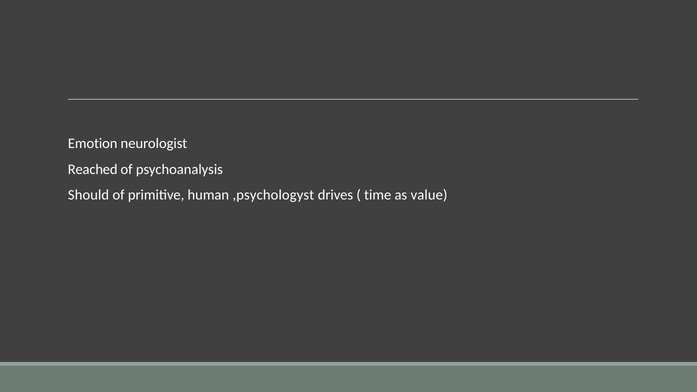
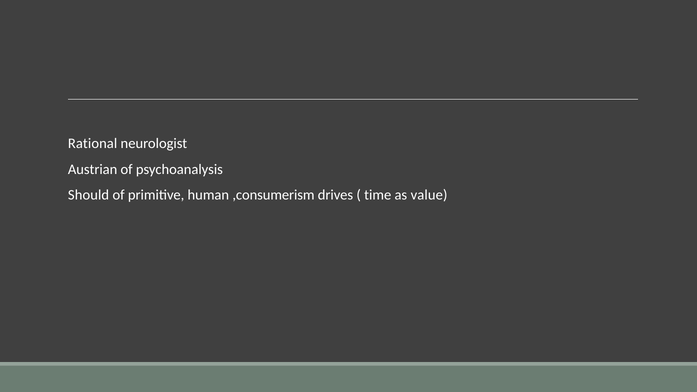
Emotion: Emotion -> Rational
Reached: Reached -> Austrian
,psychologyst: ,psychologyst -> ,consumerism
